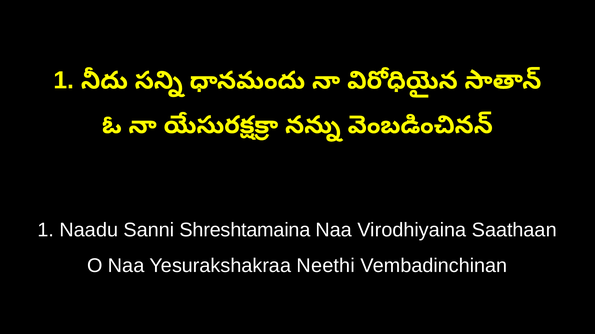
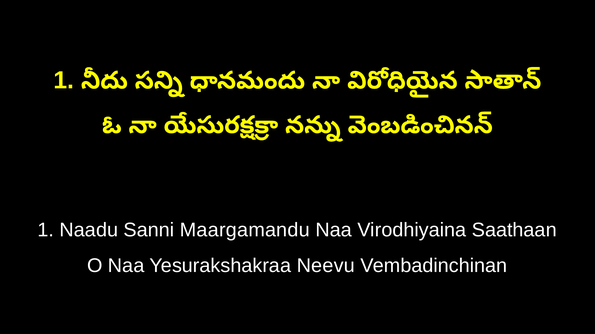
Shreshtamaina: Shreshtamaina -> Maargamandu
Neethi: Neethi -> Neevu
